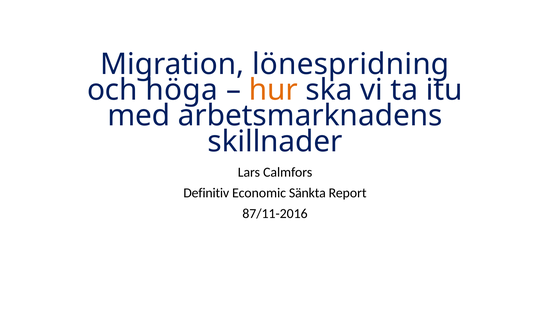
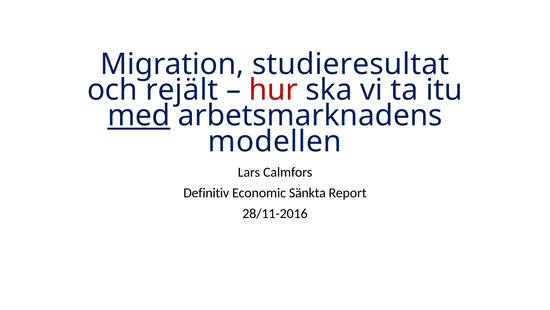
lönespridning: lönespridning -> studieresultat
höga: höga -> rejält
hur colour: orange -> red
med underline: none -> present
skillnader: skillnader -> modellen
87/11-2016: 87/11-2016 -> 28/11-2016
